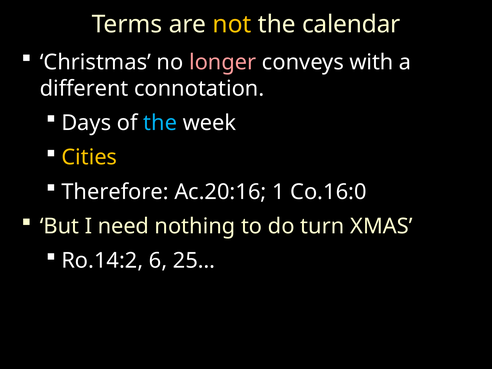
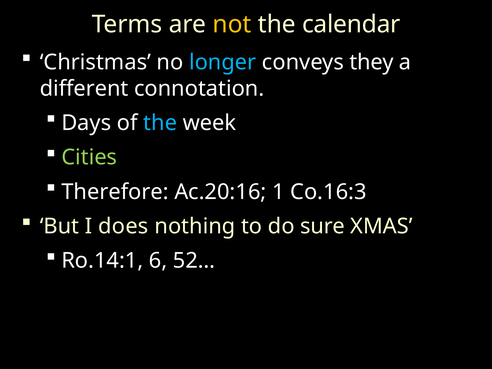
longer colour: pink -> light blue
with: with -> they
Cities colour: yellow -> light green
Co.16:0: Co.16:0 -> Co.16:3
need: need -> does
turn: turn -> sure
Ro.14:2: Ro.14:2 -> Ro.14:1
25…: 25… -> 52…
